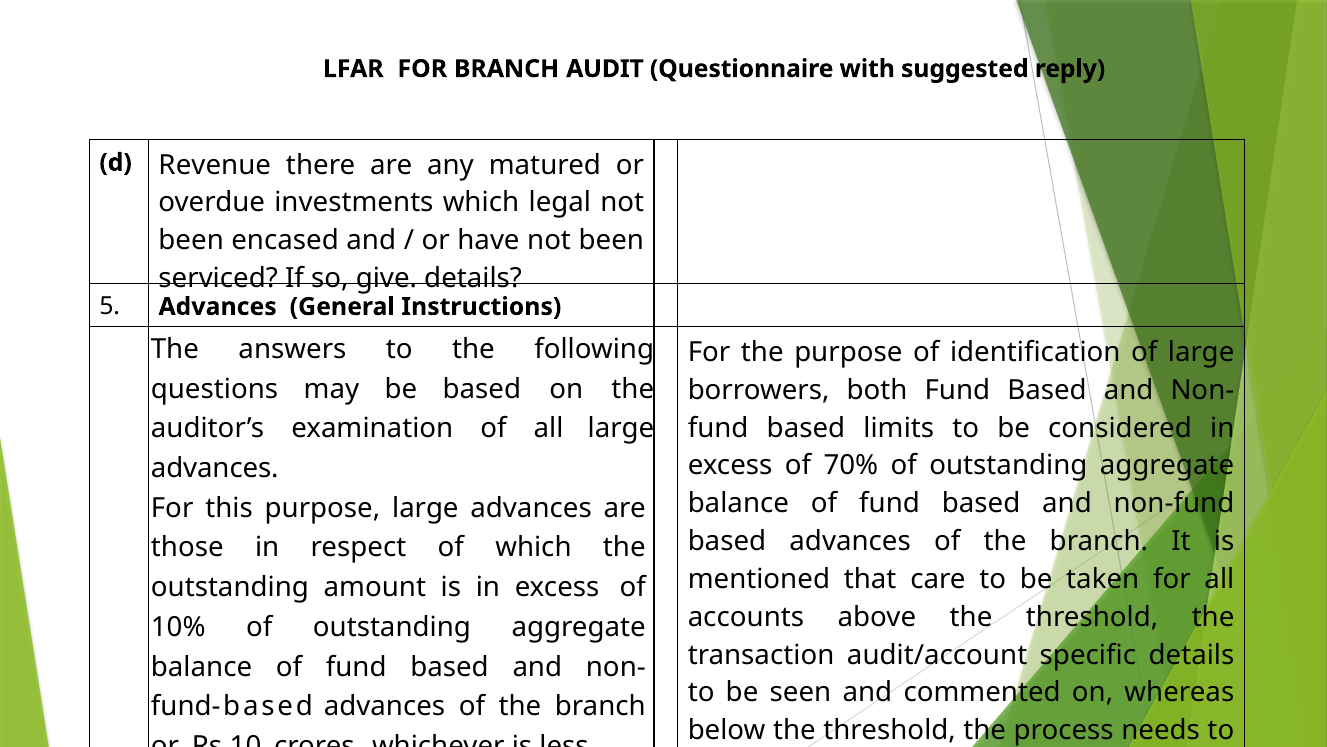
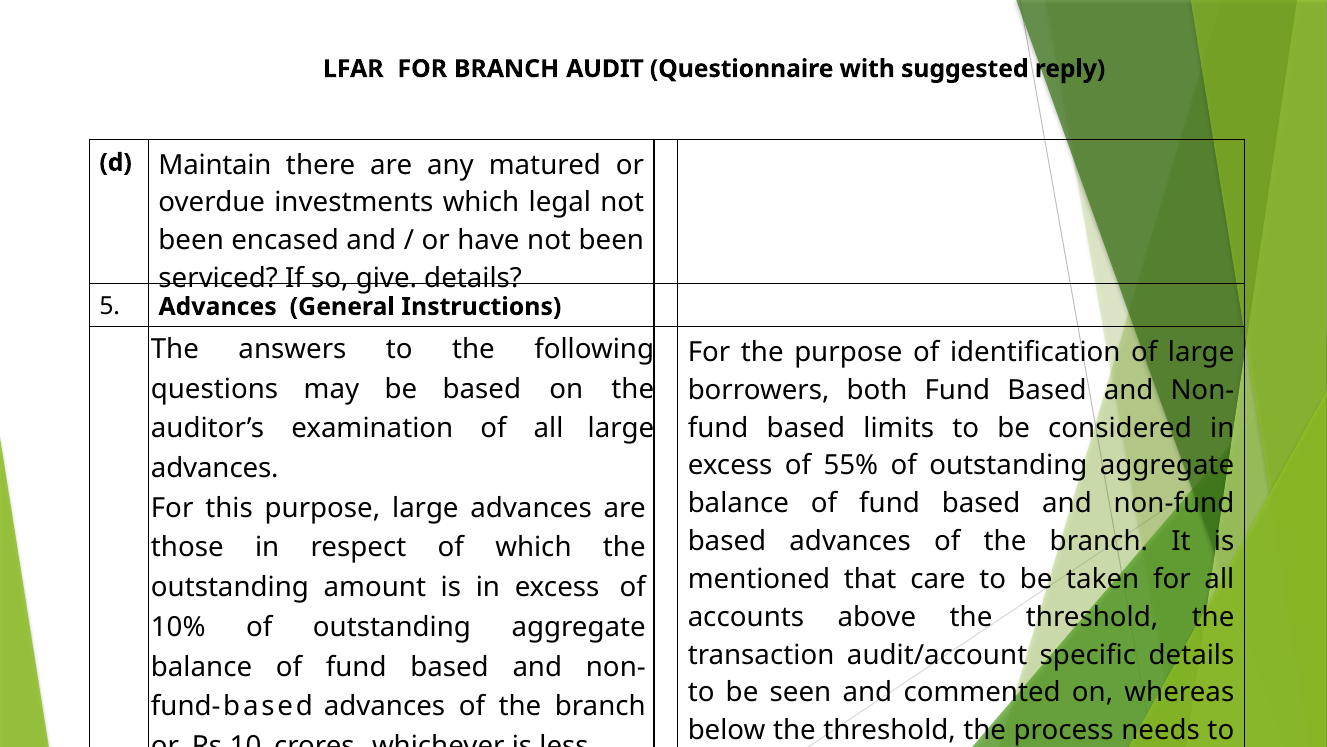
Revenue: Revenue -> Maintain
70%: 70% -> 55%
